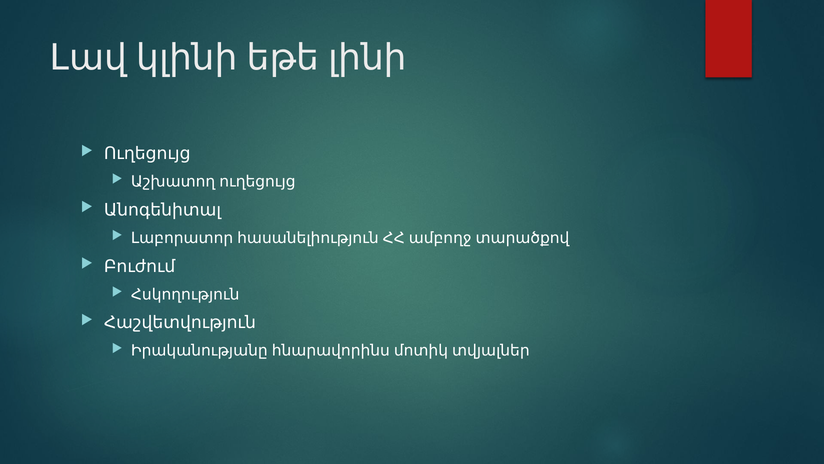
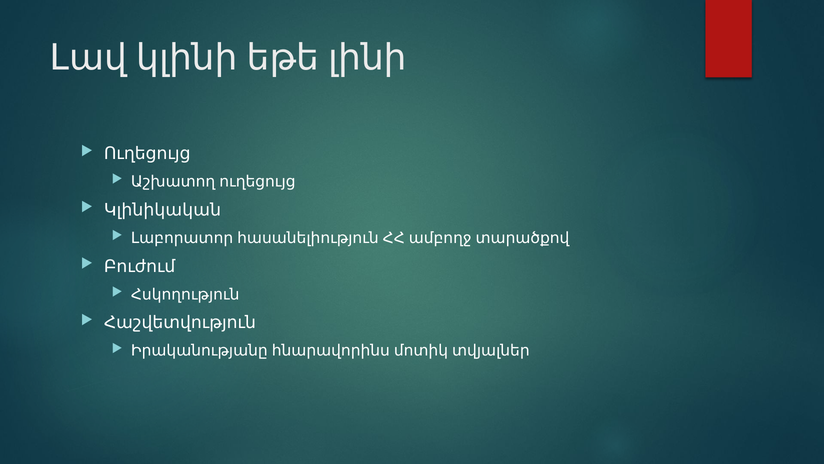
Անոգենիտալ: Անոգենիտալ -> Կլինիկական
